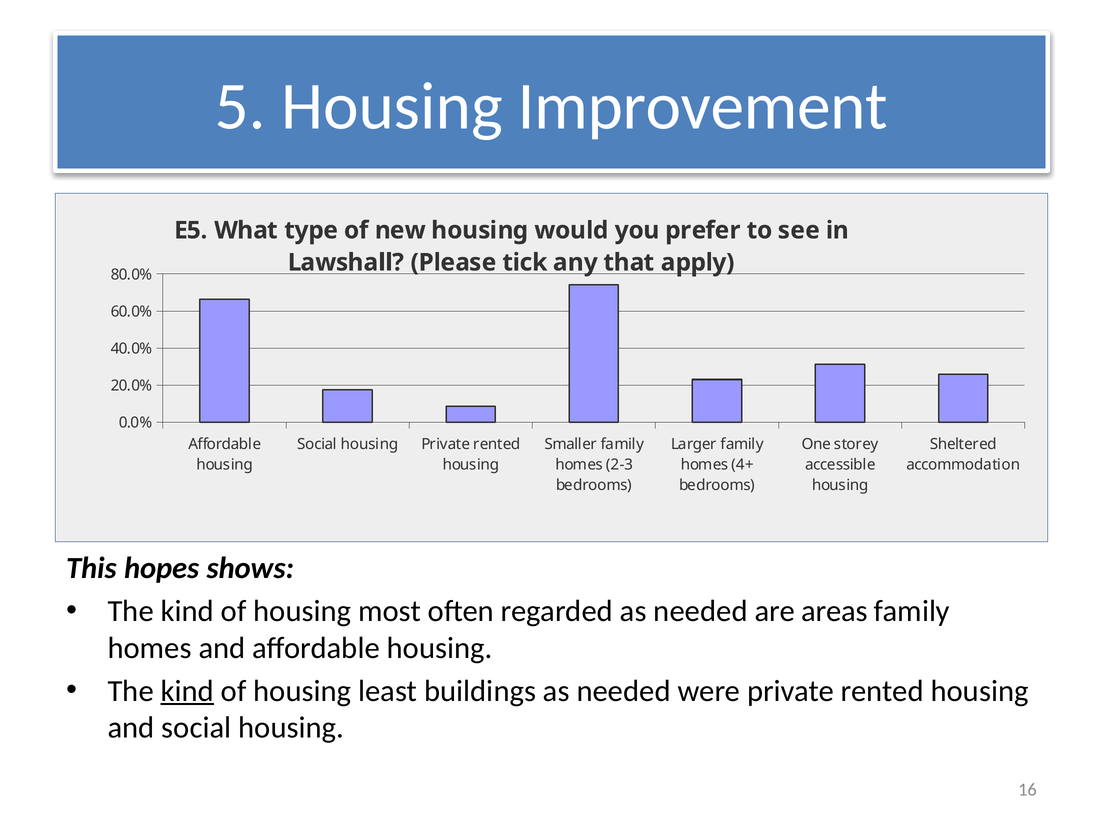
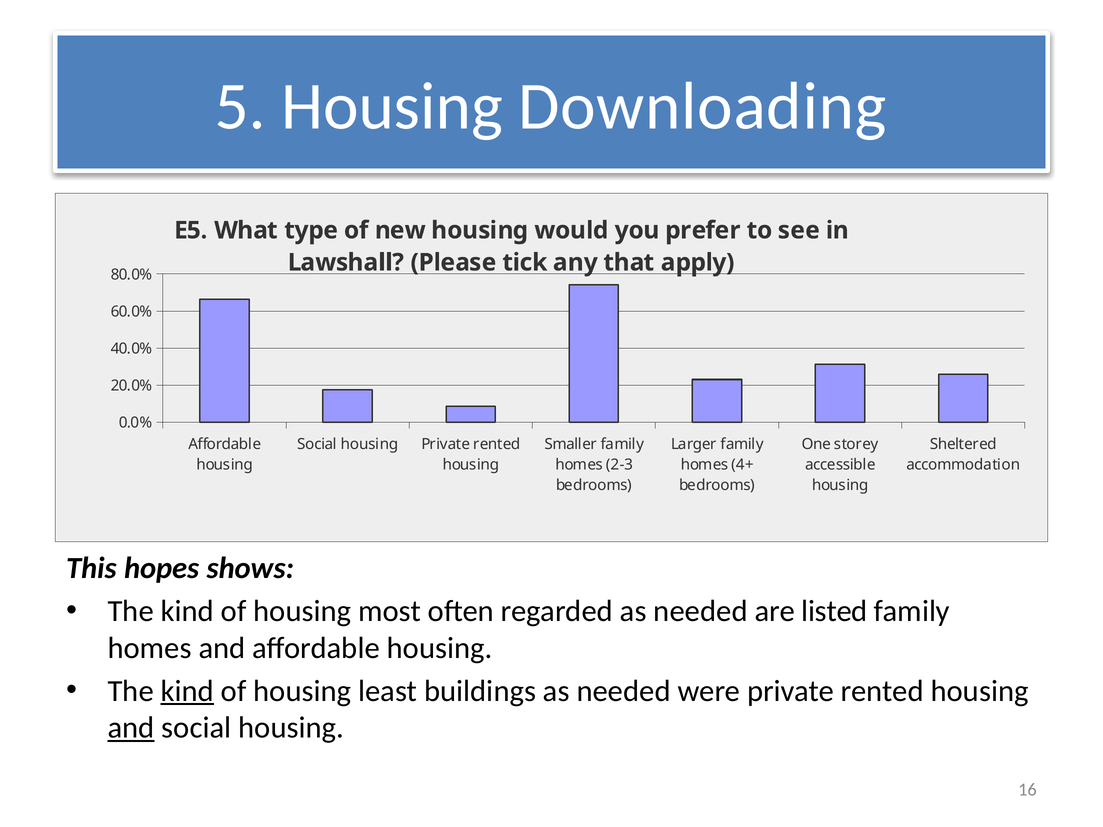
Improvement: Improvement -> Downloading
areas: areas -> listed
and at (131, 728) underline: none -> present
